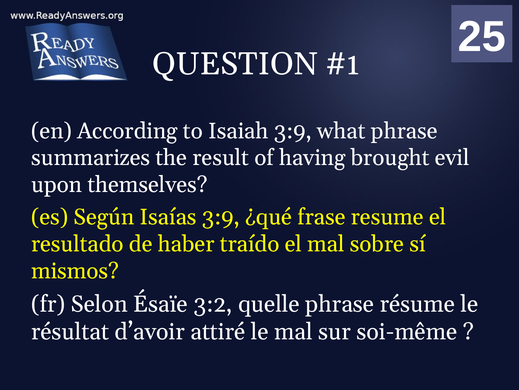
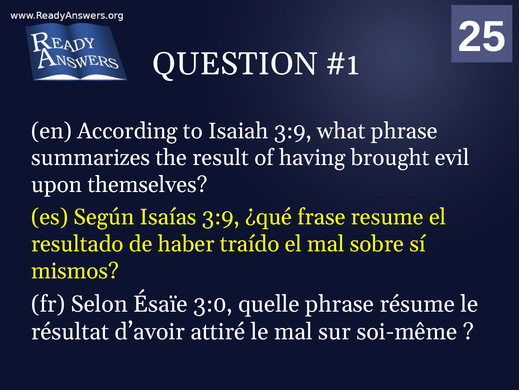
3:2: 3:2 -> 3:0
